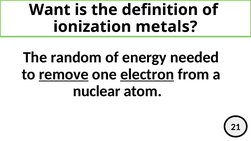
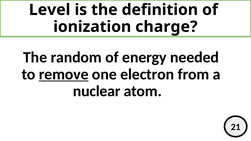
Want: Want -> Level
metals: metals -> charge
electron underline: present -> none
